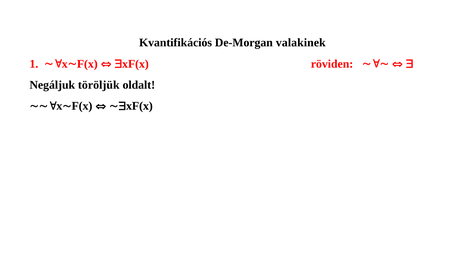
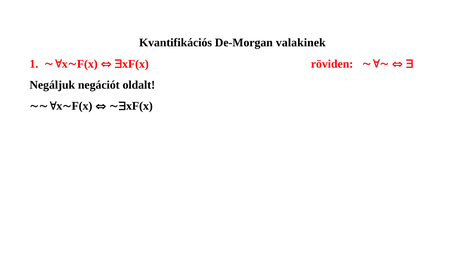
töröljük: töröljük -> negációt
